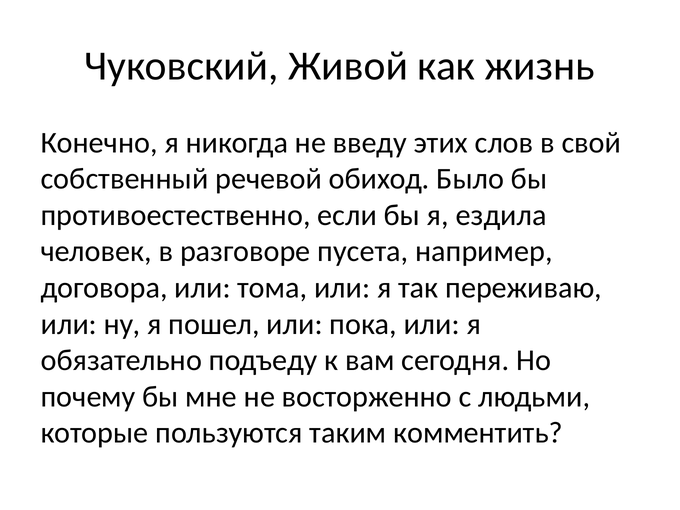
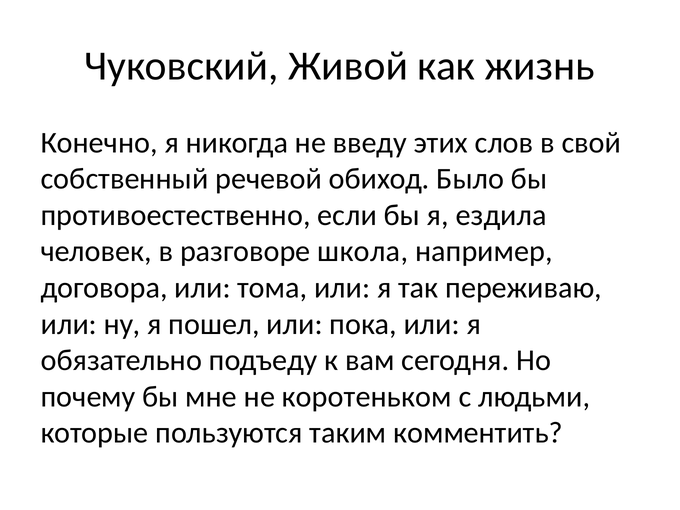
пусета: пусета -> школа
восторженно: восторженно -> коротеньком
